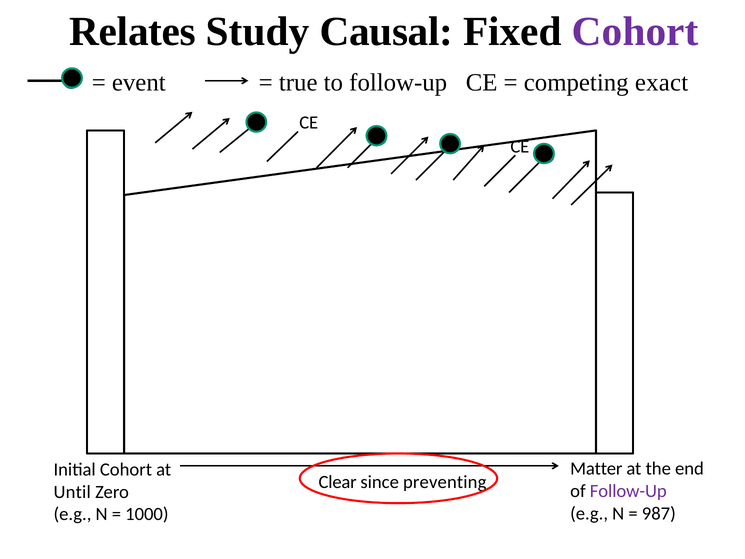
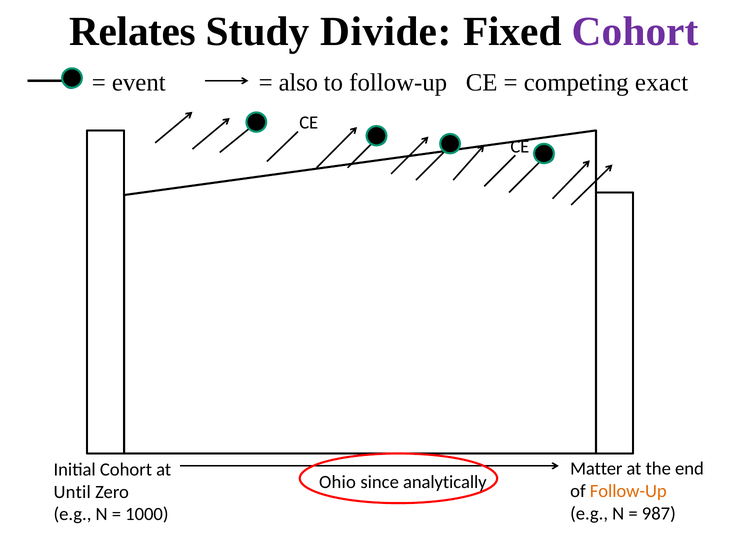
Causal: Causal -> Divide
true: true -> also
Clear: Clear -> Ohio
preventing: preventing -> analytically
Follow-Up at (628, 491) colour: purple -> orange
